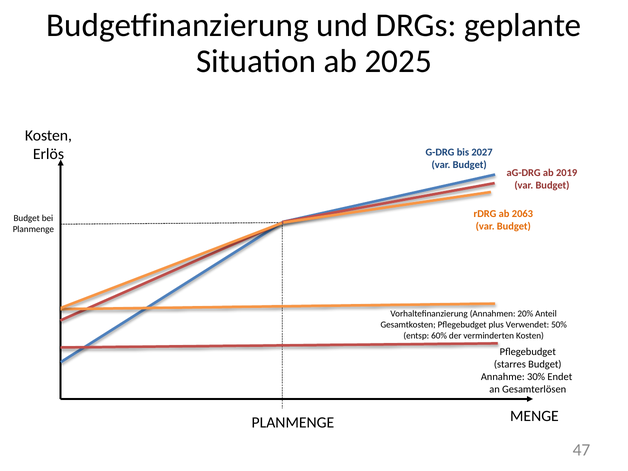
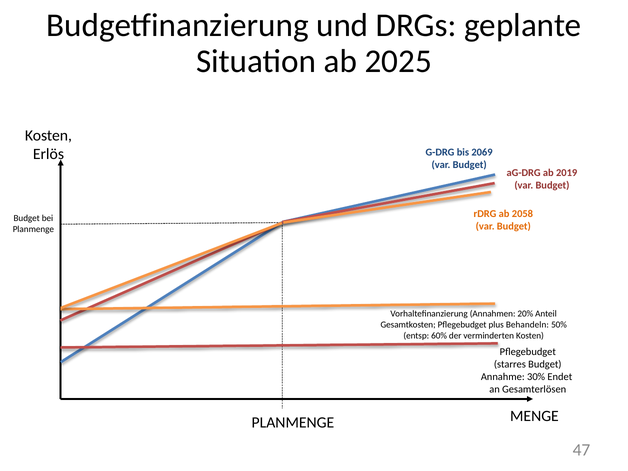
2027: 2027 -> 2069
2063: 2063 -> 2058
Verwendet: Verwendet -> Behandeln
